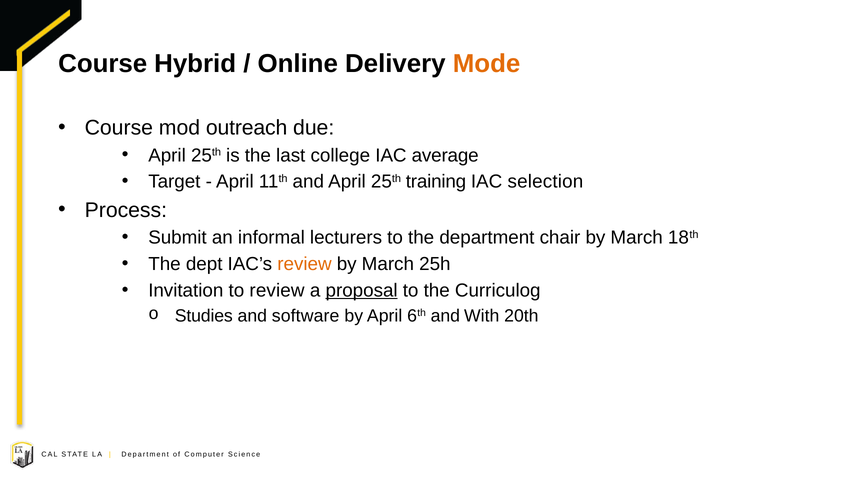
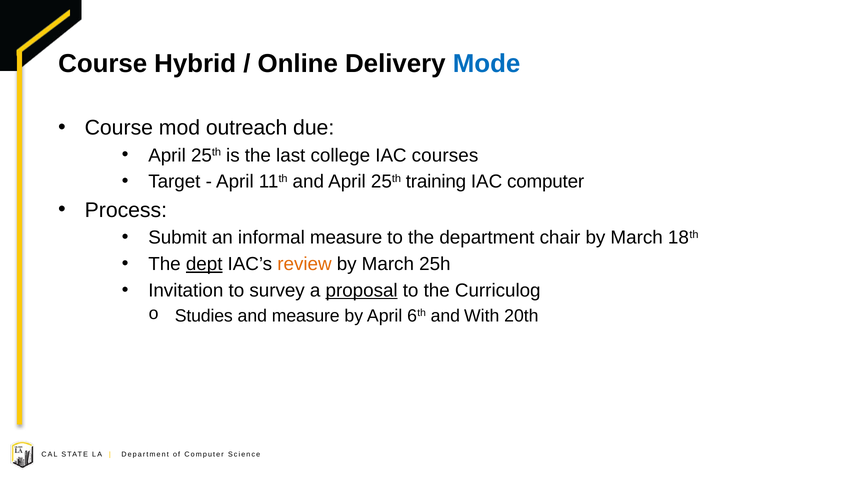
Mode colour: orange -> blue
average: average -> courses
IAC selection: selection -> computer
informal lecturers: lecturers -> measure
dept underline: none -> present
to review: review -> survey
and software: software -> measure
